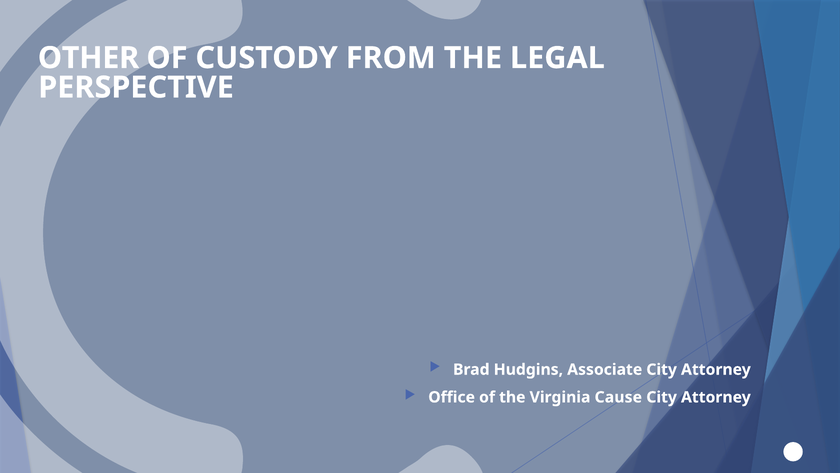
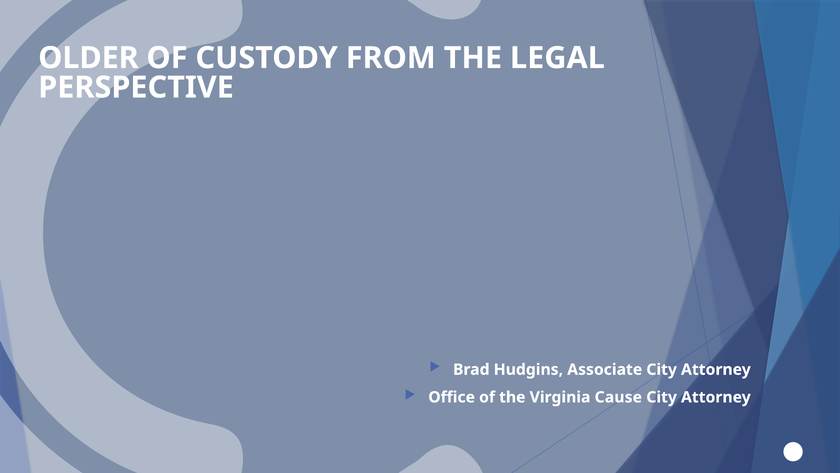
OTHER: OTHER -> OLDER
